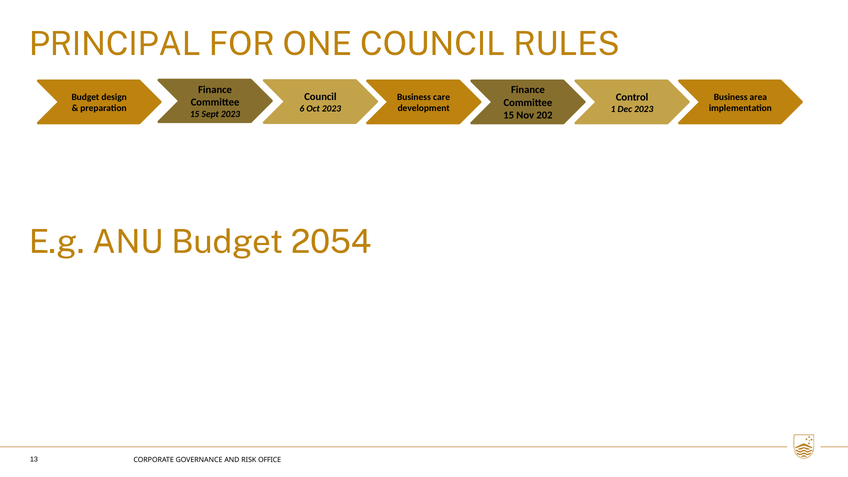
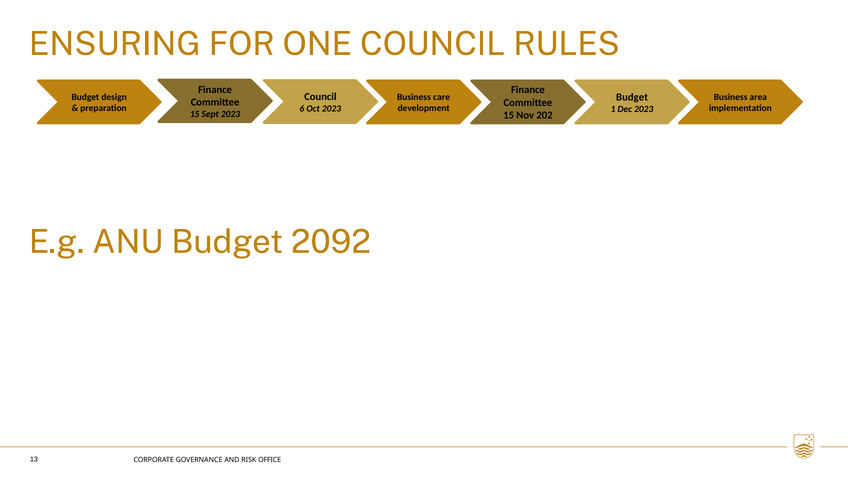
PRINCIPAL: PRINCIPAL -> ENSURING
Control at (632, 97): Control -> Budget
2054: 2054 -> 2092
